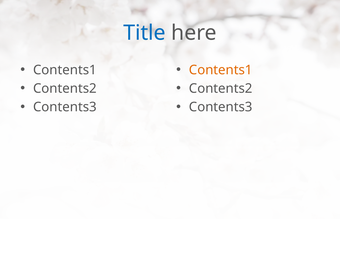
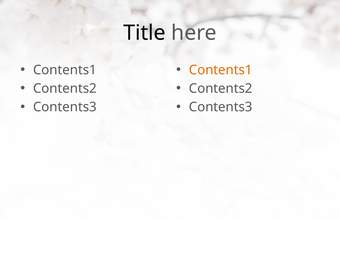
Title colour: blue -> black
